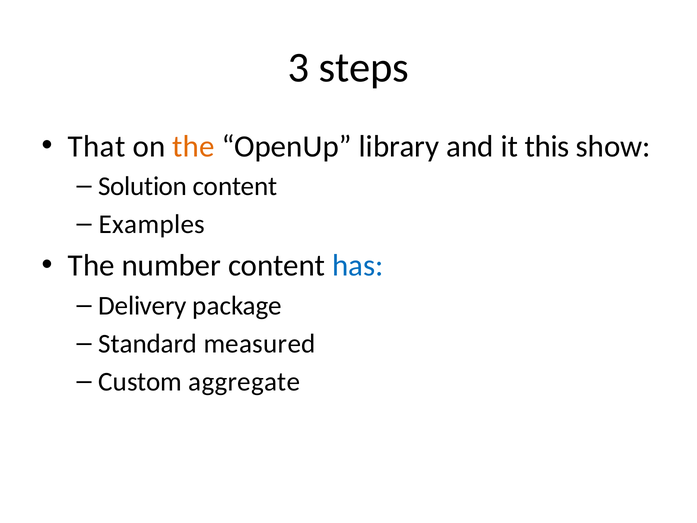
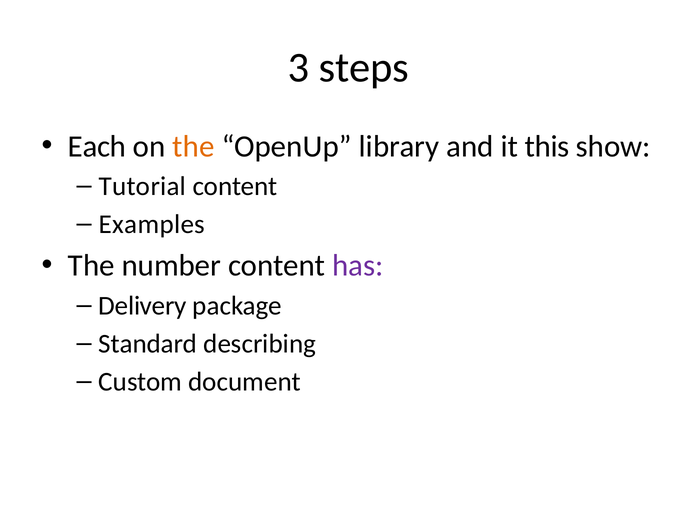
That: That -> Each
Solution: Solution -> Tutorial
has colour: blue -> purple
measured: measured -> describing
aggregate: aggregate -> document
